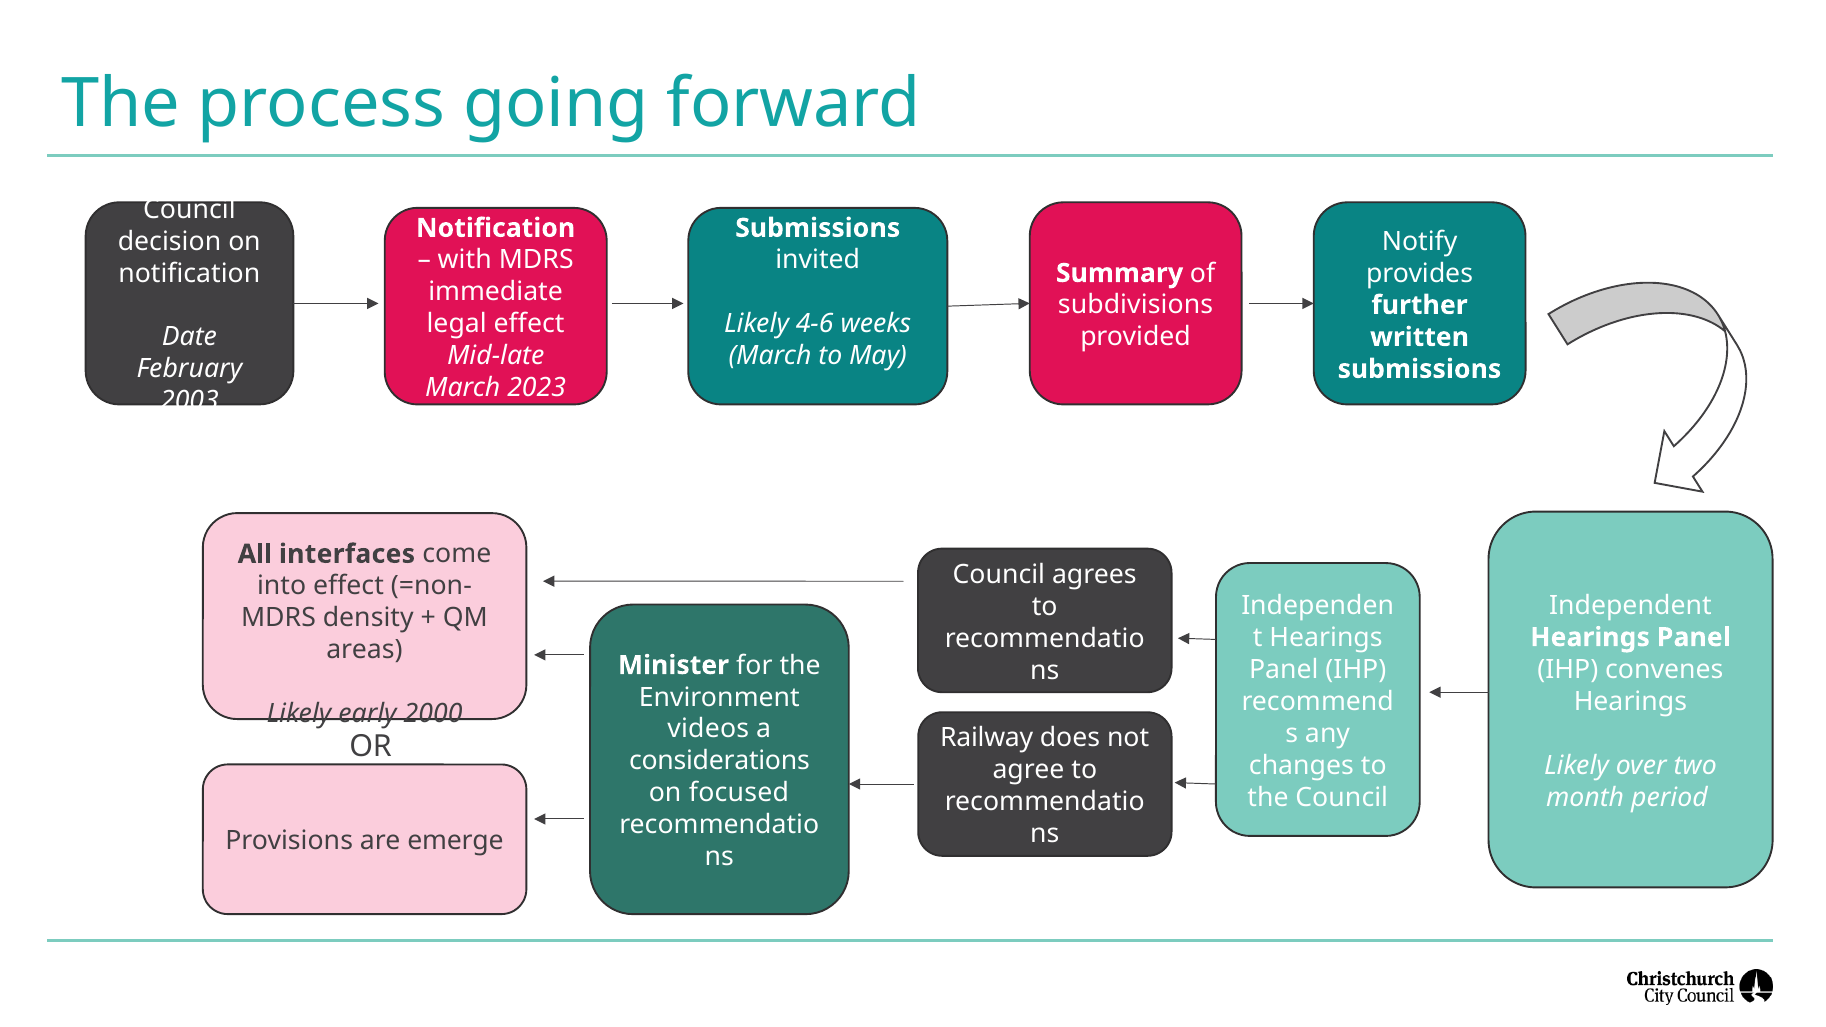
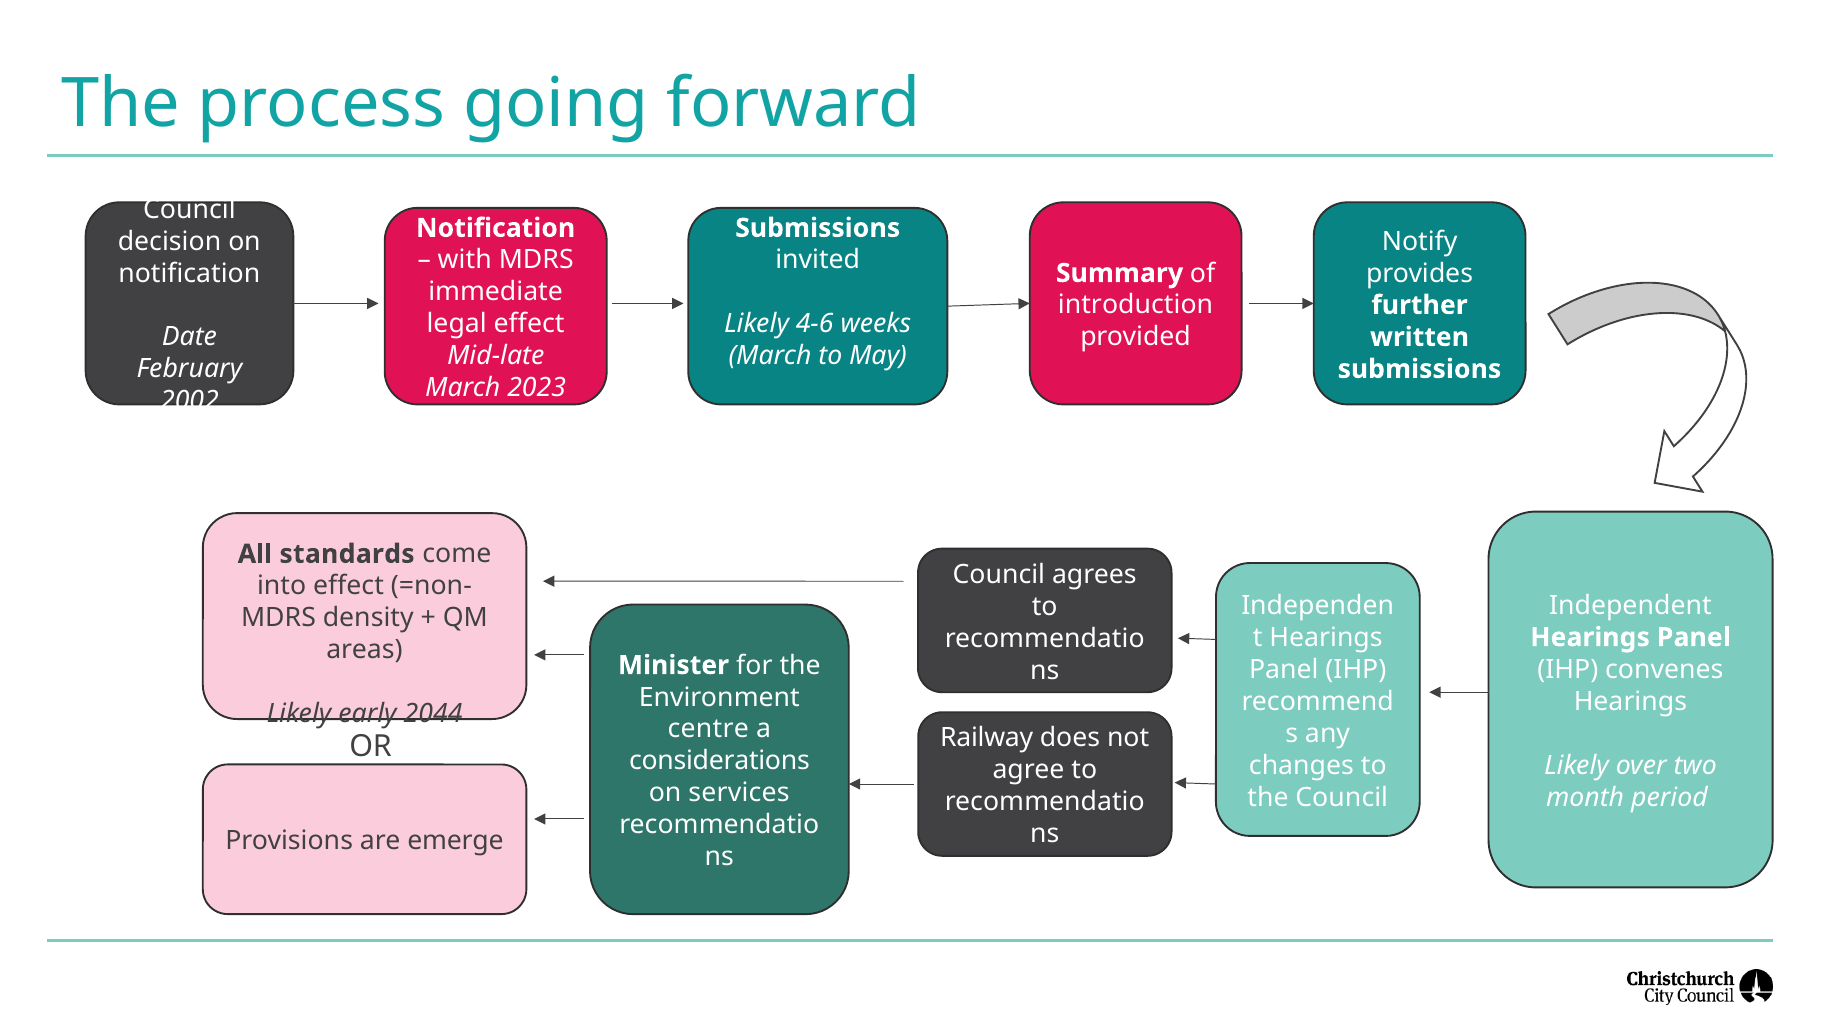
subdivisions: subdivisions -> introduction
2003: 2003 -> 2002
interfaces: interfaces -> standards
2000: 2000 -> 2044
videos: videos -> centre
focused: focused -> services
